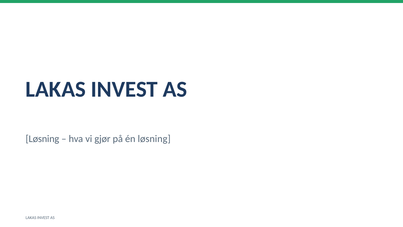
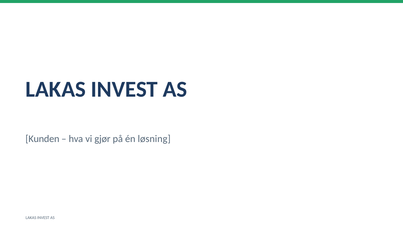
Løsning at (42, 139): Løsning -> Kunden
